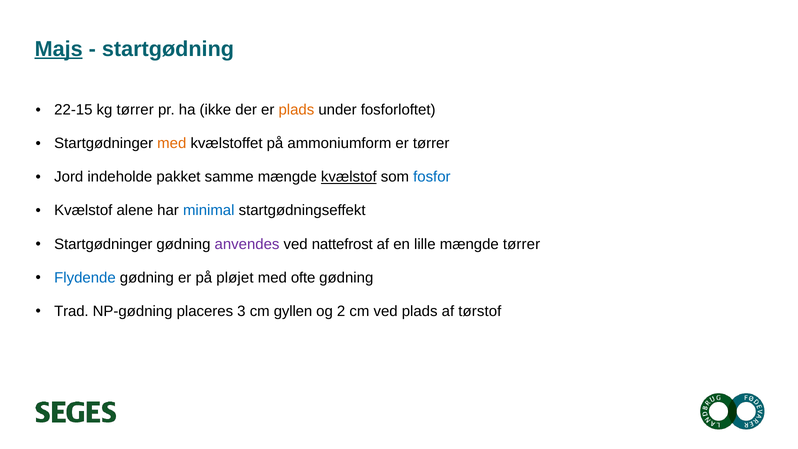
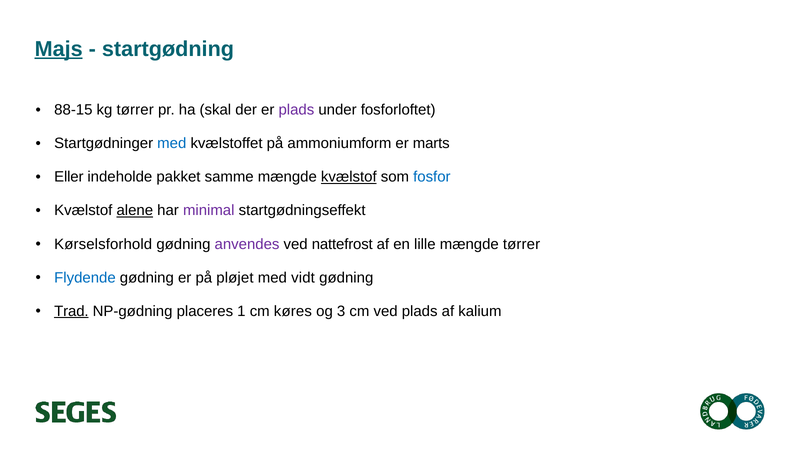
22-15: 22-15 -> 88-15
ikke: ikke -> skal
plads at (296, 110) colour: orange -> purple
med at (172, 144) colour: orange -> blue
er tørrer: tørrer -> marts
Jord: Jord -> Eller
alene underline: none -> present
minimal colour: blue -> purple
Startgødninger at (103, 244): Startgødninger -> Kørselsforhold
ofte: ofte -> vidt
Trad underline: none -> present
3: 3 -> 1
gyllen: gyllen -> køres
2: 2 -> 3
tørstof: tørstof -> kalium
